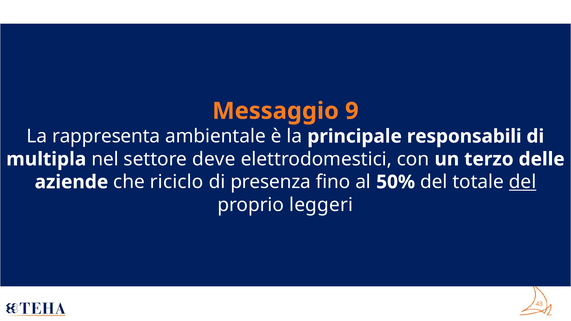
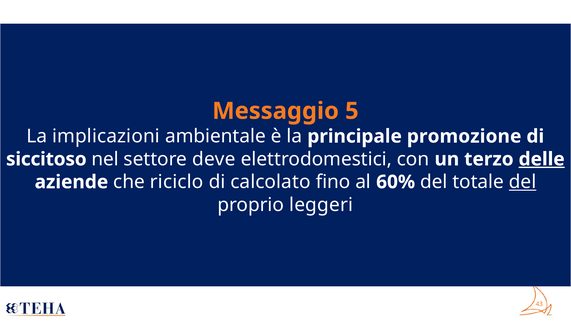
9: 9 -> 5
rappresenta: rappresenta -> implicazioni
responsabili: responsabili -> promozione
multipla: multipla -> siccitoso
delle underline: none -> present
presenza: presenza -> calcolato
50%: 50% -> 60%
